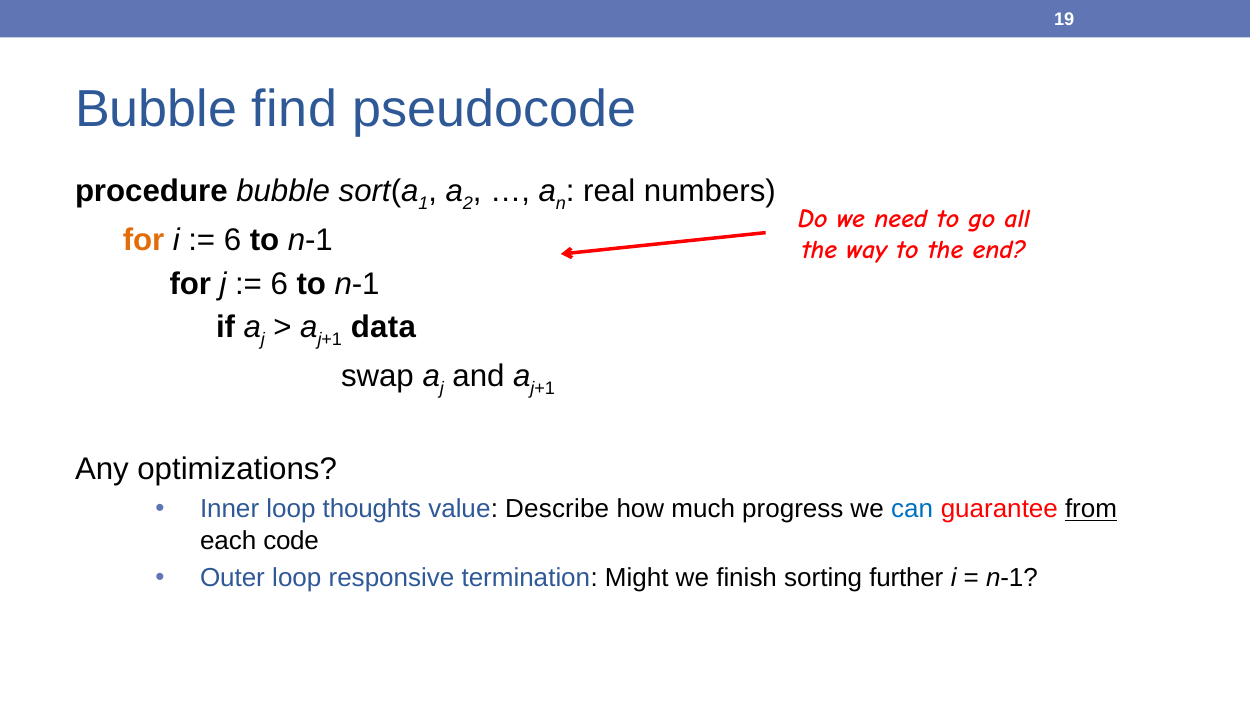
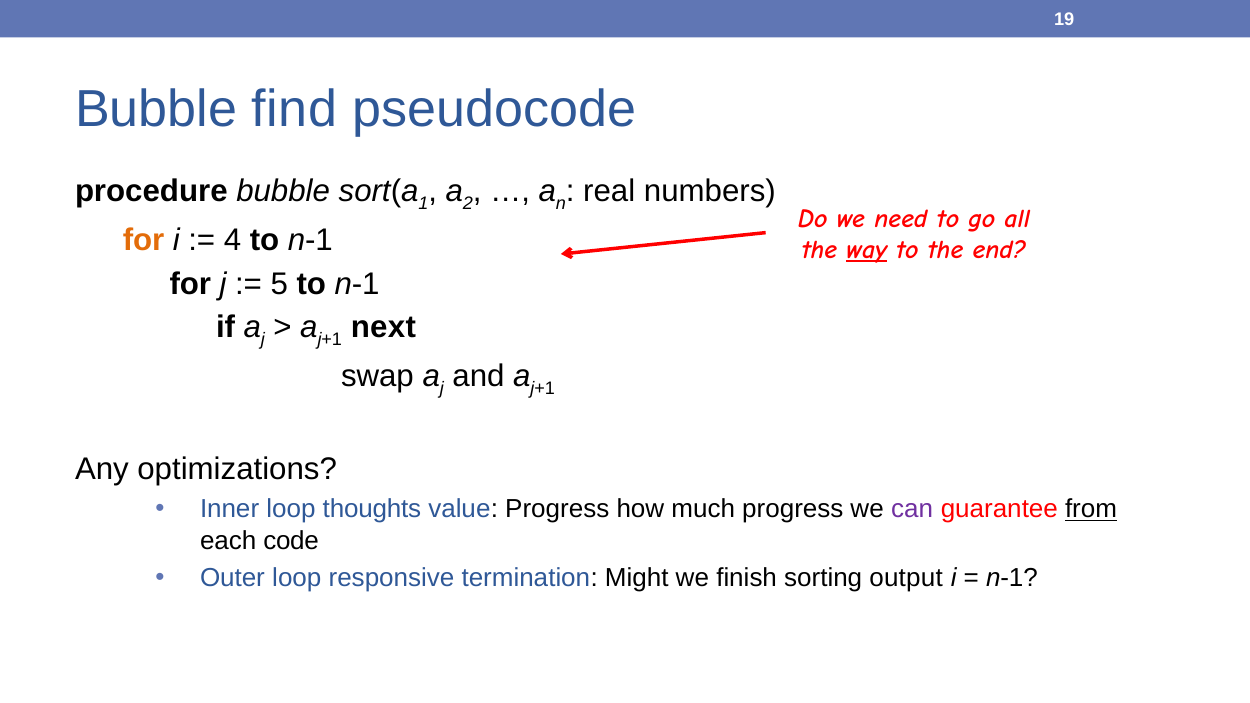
6 at (233, 240): 6 -> 4
way underline: none -> present
6 at (279, 284): 6 -> 5
data: data -> next
value Describe: Describe -> Progress
can colour: blue -> purple
further: further -> output
